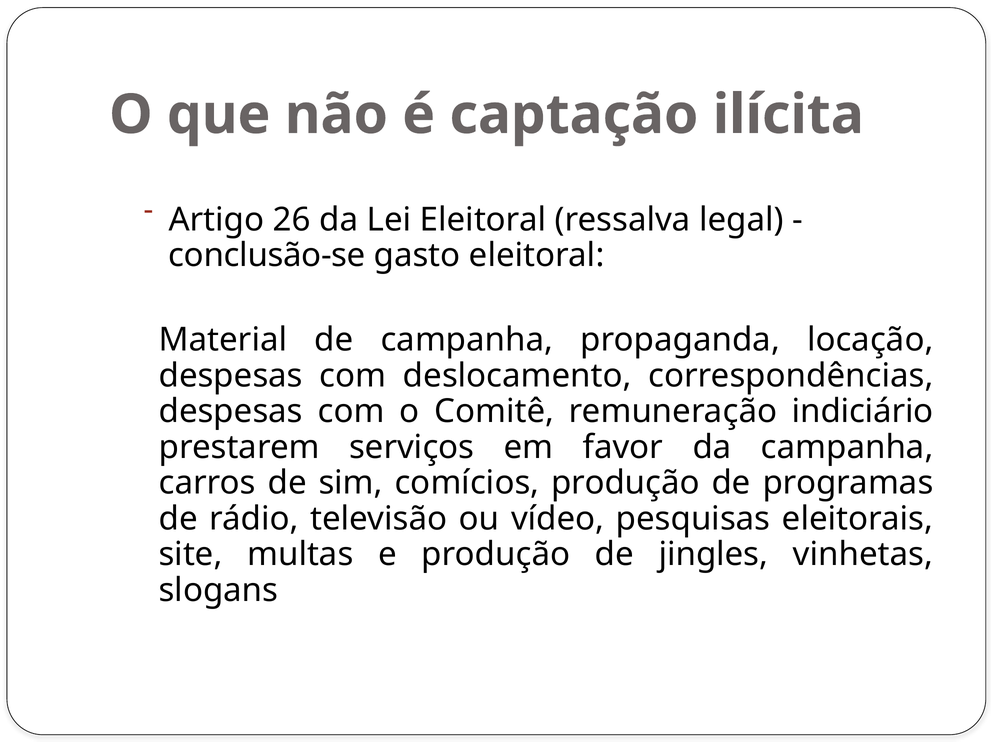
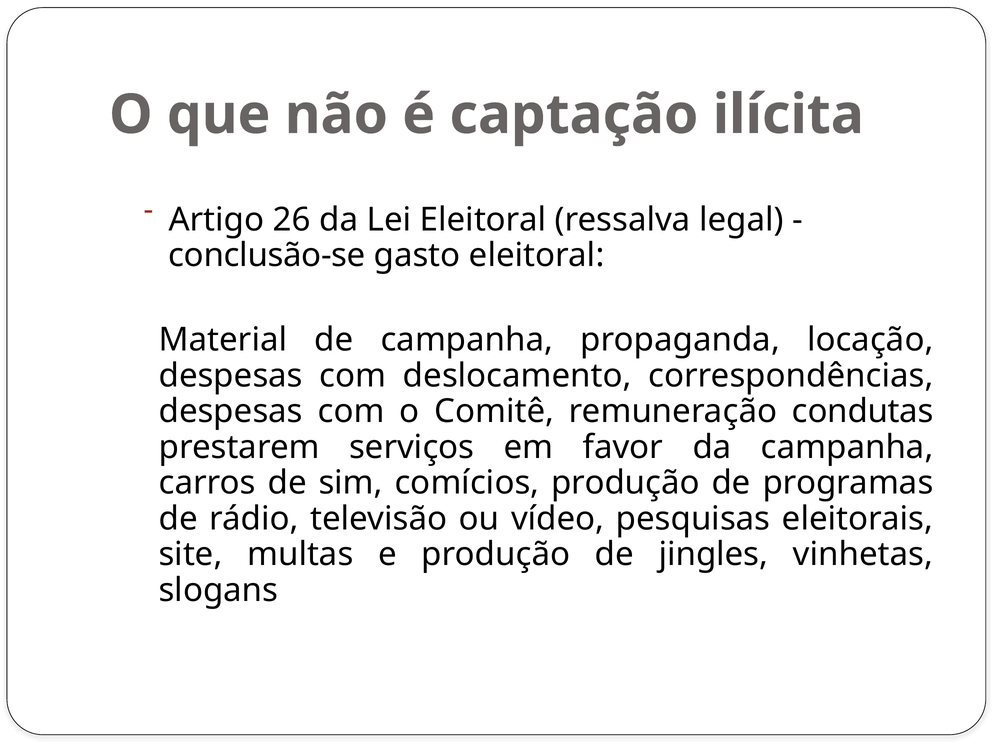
indiciário: indiciário -> condutas
